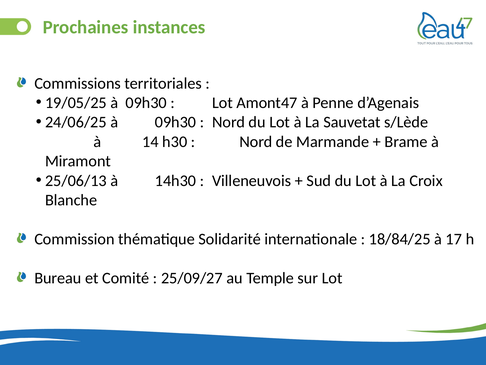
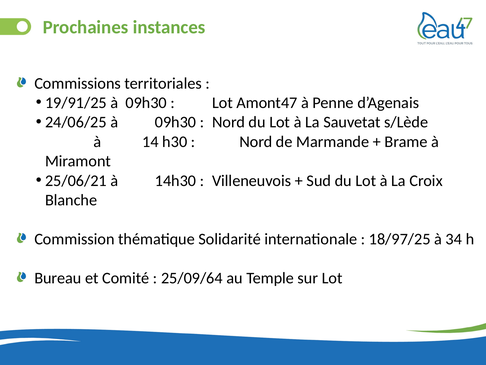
19/05/25: 19/05/25 -> 19/91/25
25/06/13: 25/06/13 -> 25/06/21
18/84/25: 18/84/25 -> 18/97/25
17: 17 -> 34
25/09/27: 25/09/27 -> 25/09/64
